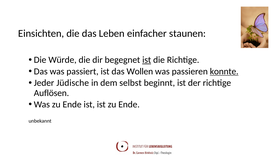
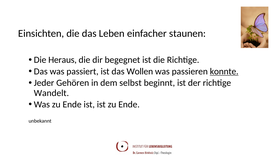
Würde: Würde -> Heraus
ist at (147, 60) underline: present -> none
Jüdische: Jüdische -> Gehören
Auflösen: Auflösen -> Wandelt
